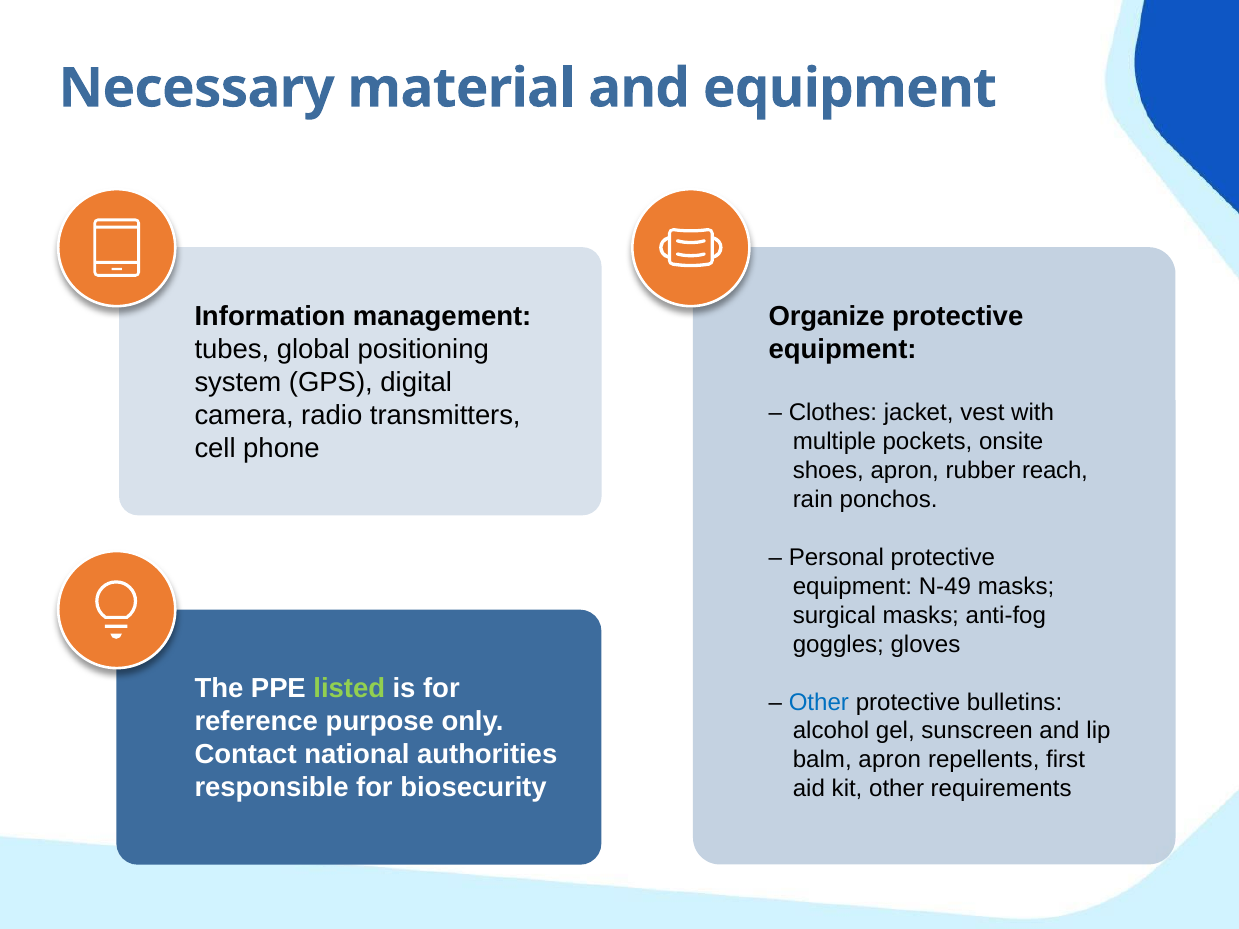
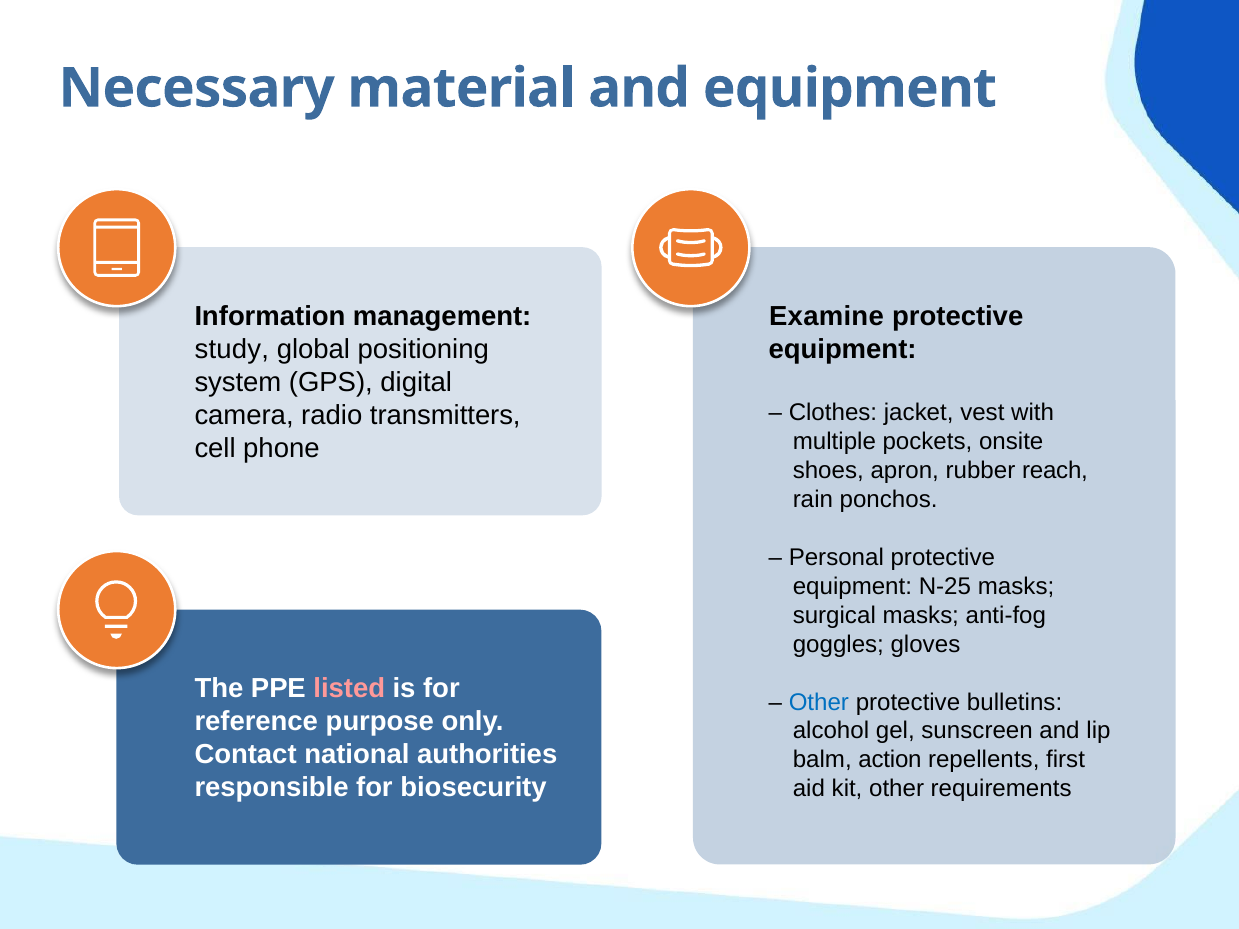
Organize: Organize -> Examine
tubes: tubes -> study
N-49: N-49 -> N-25
listed colour: light green -> pink
balm apron: apron -> action
